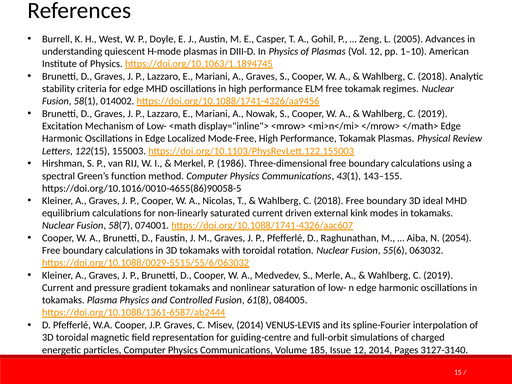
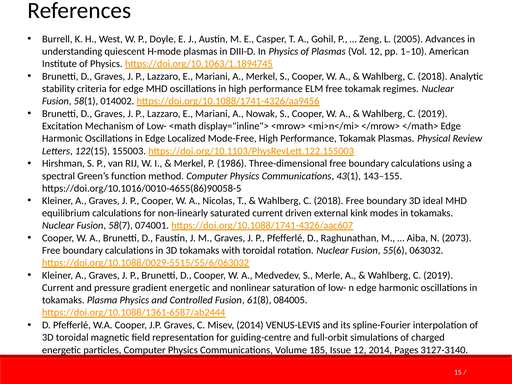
Mariani A Graves: Graves -> Merkel
2054: 2054 -> 2073
gradient tokamaks: tokamaks -> energetic
